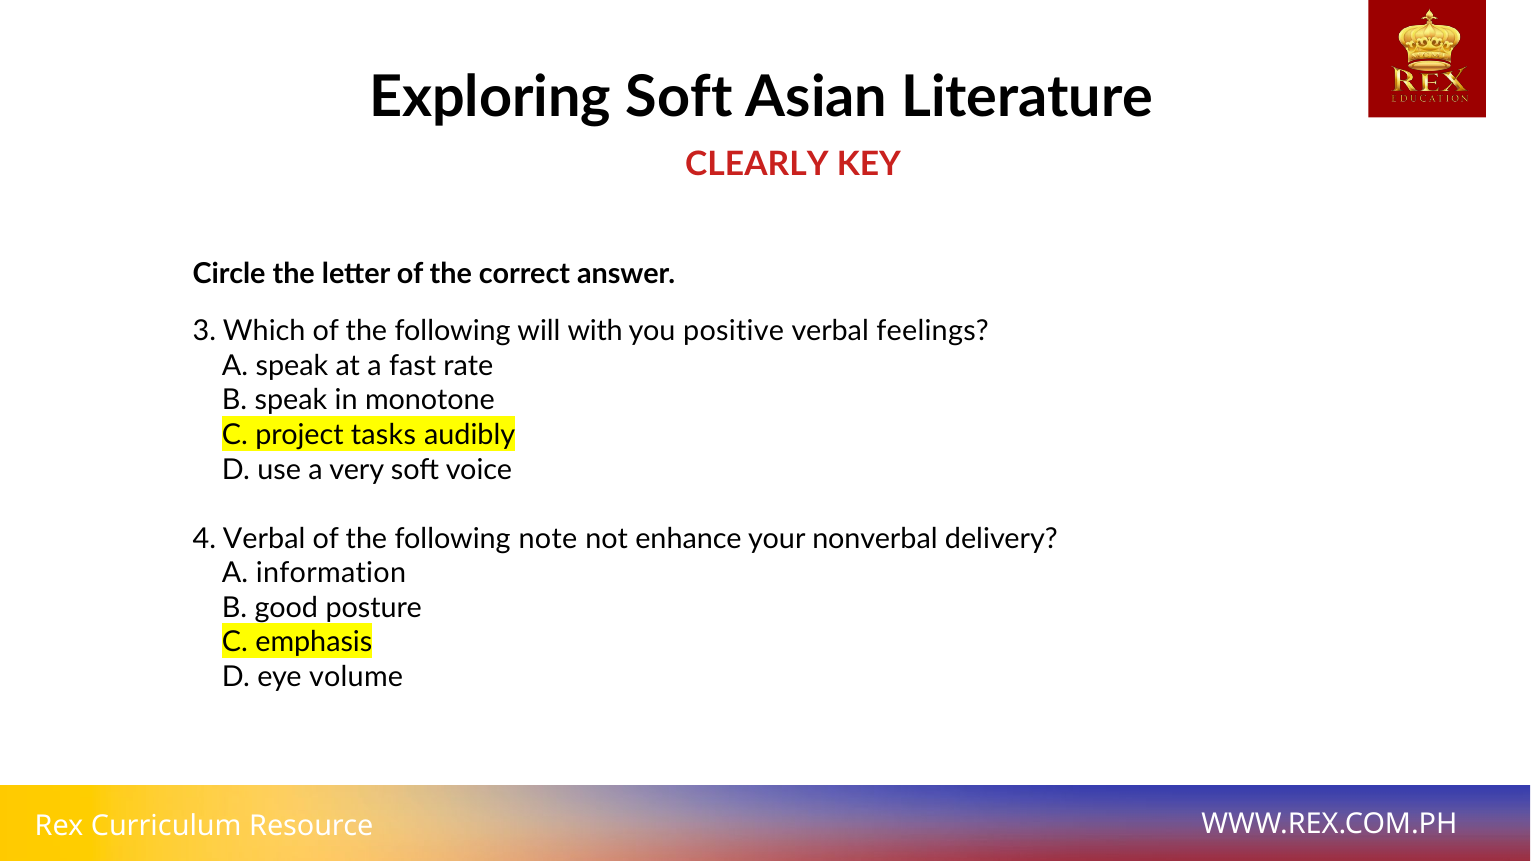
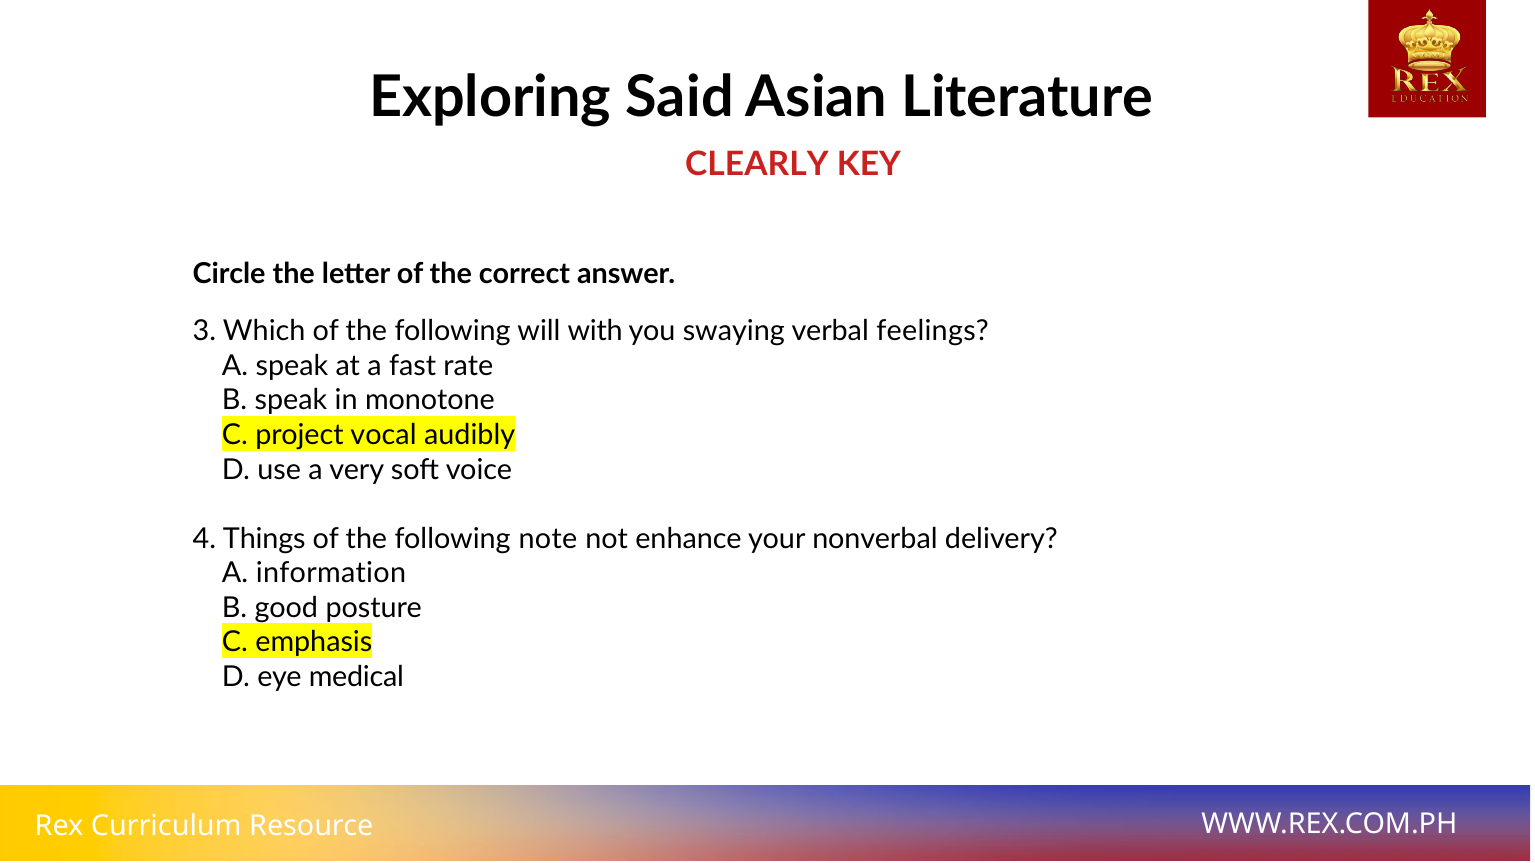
Exploring Soft: Soft -> Said
positive: positive -> swaying
tasks: tasks -> vocal
4 Verbal: Verbal -> Things
volume: volume -> medical
